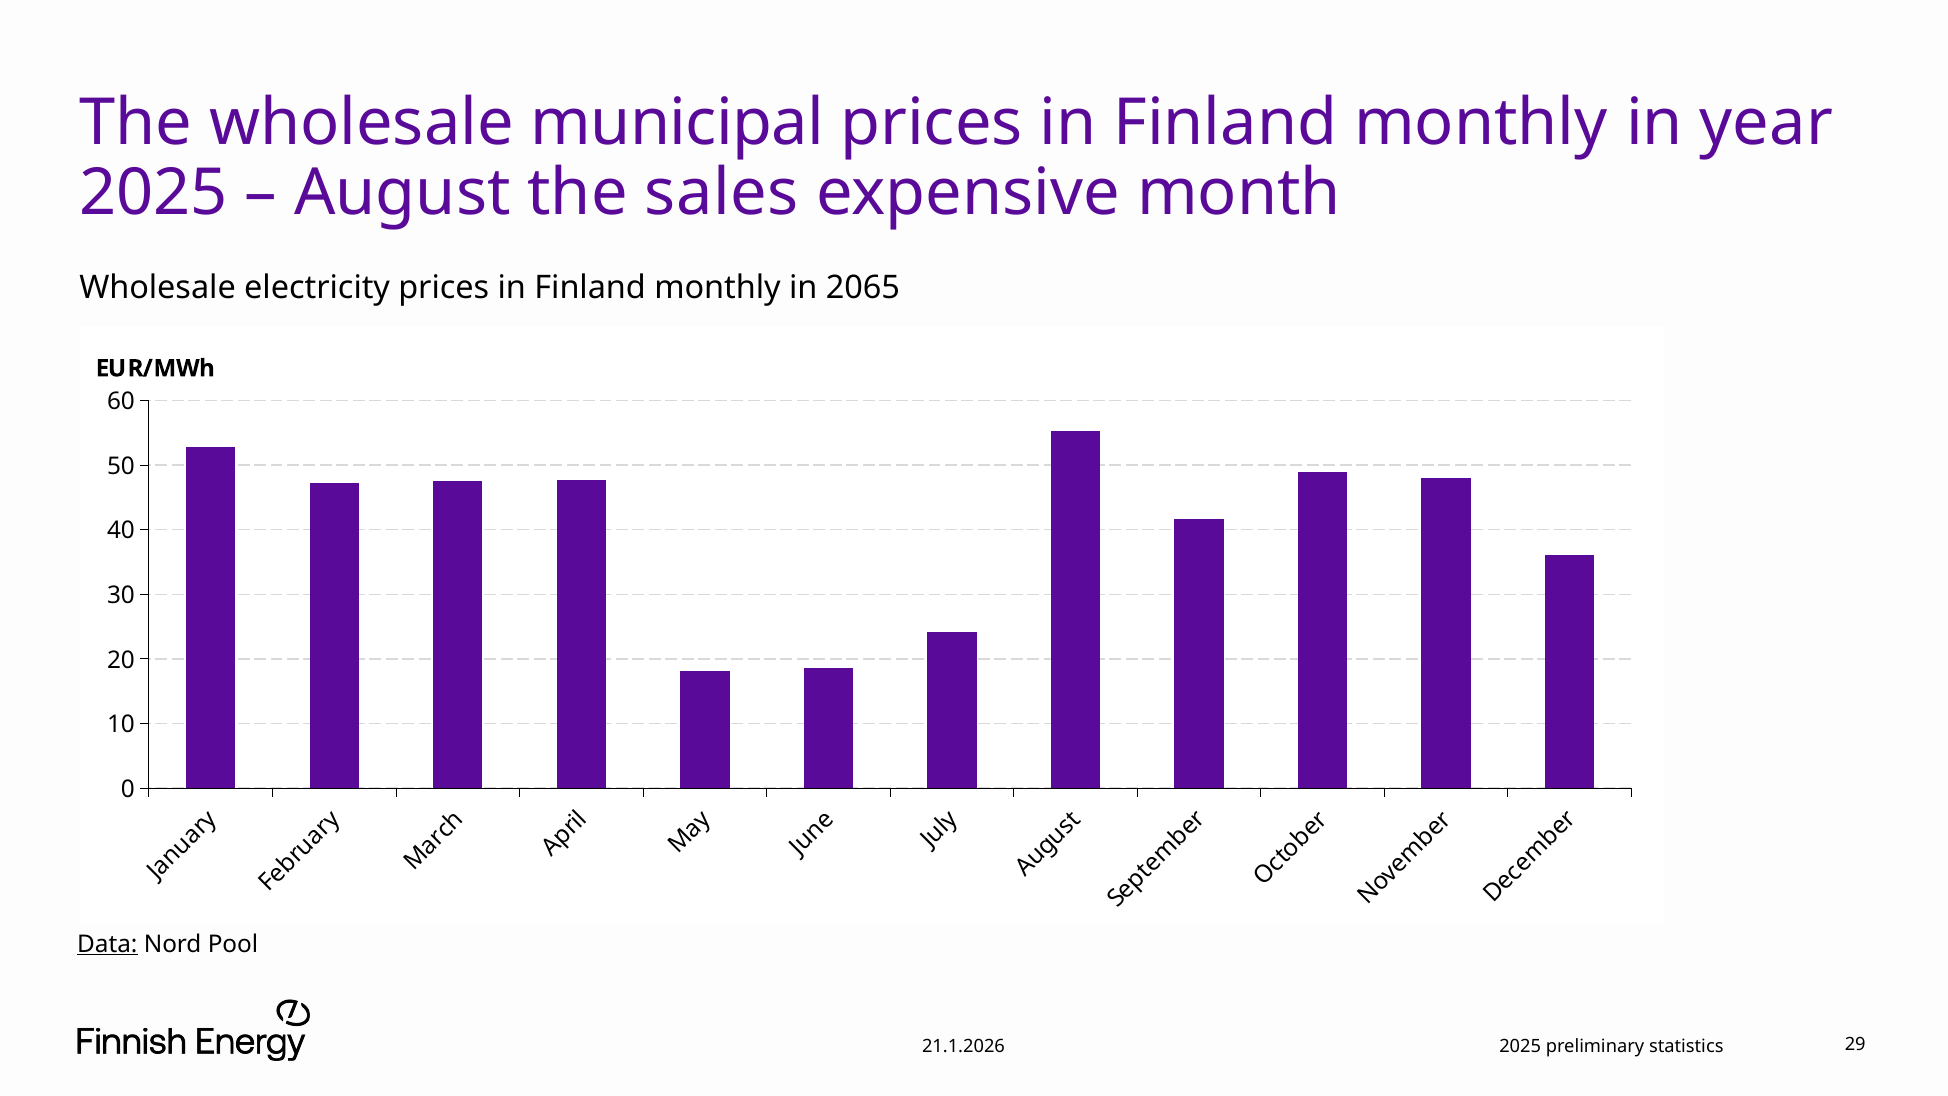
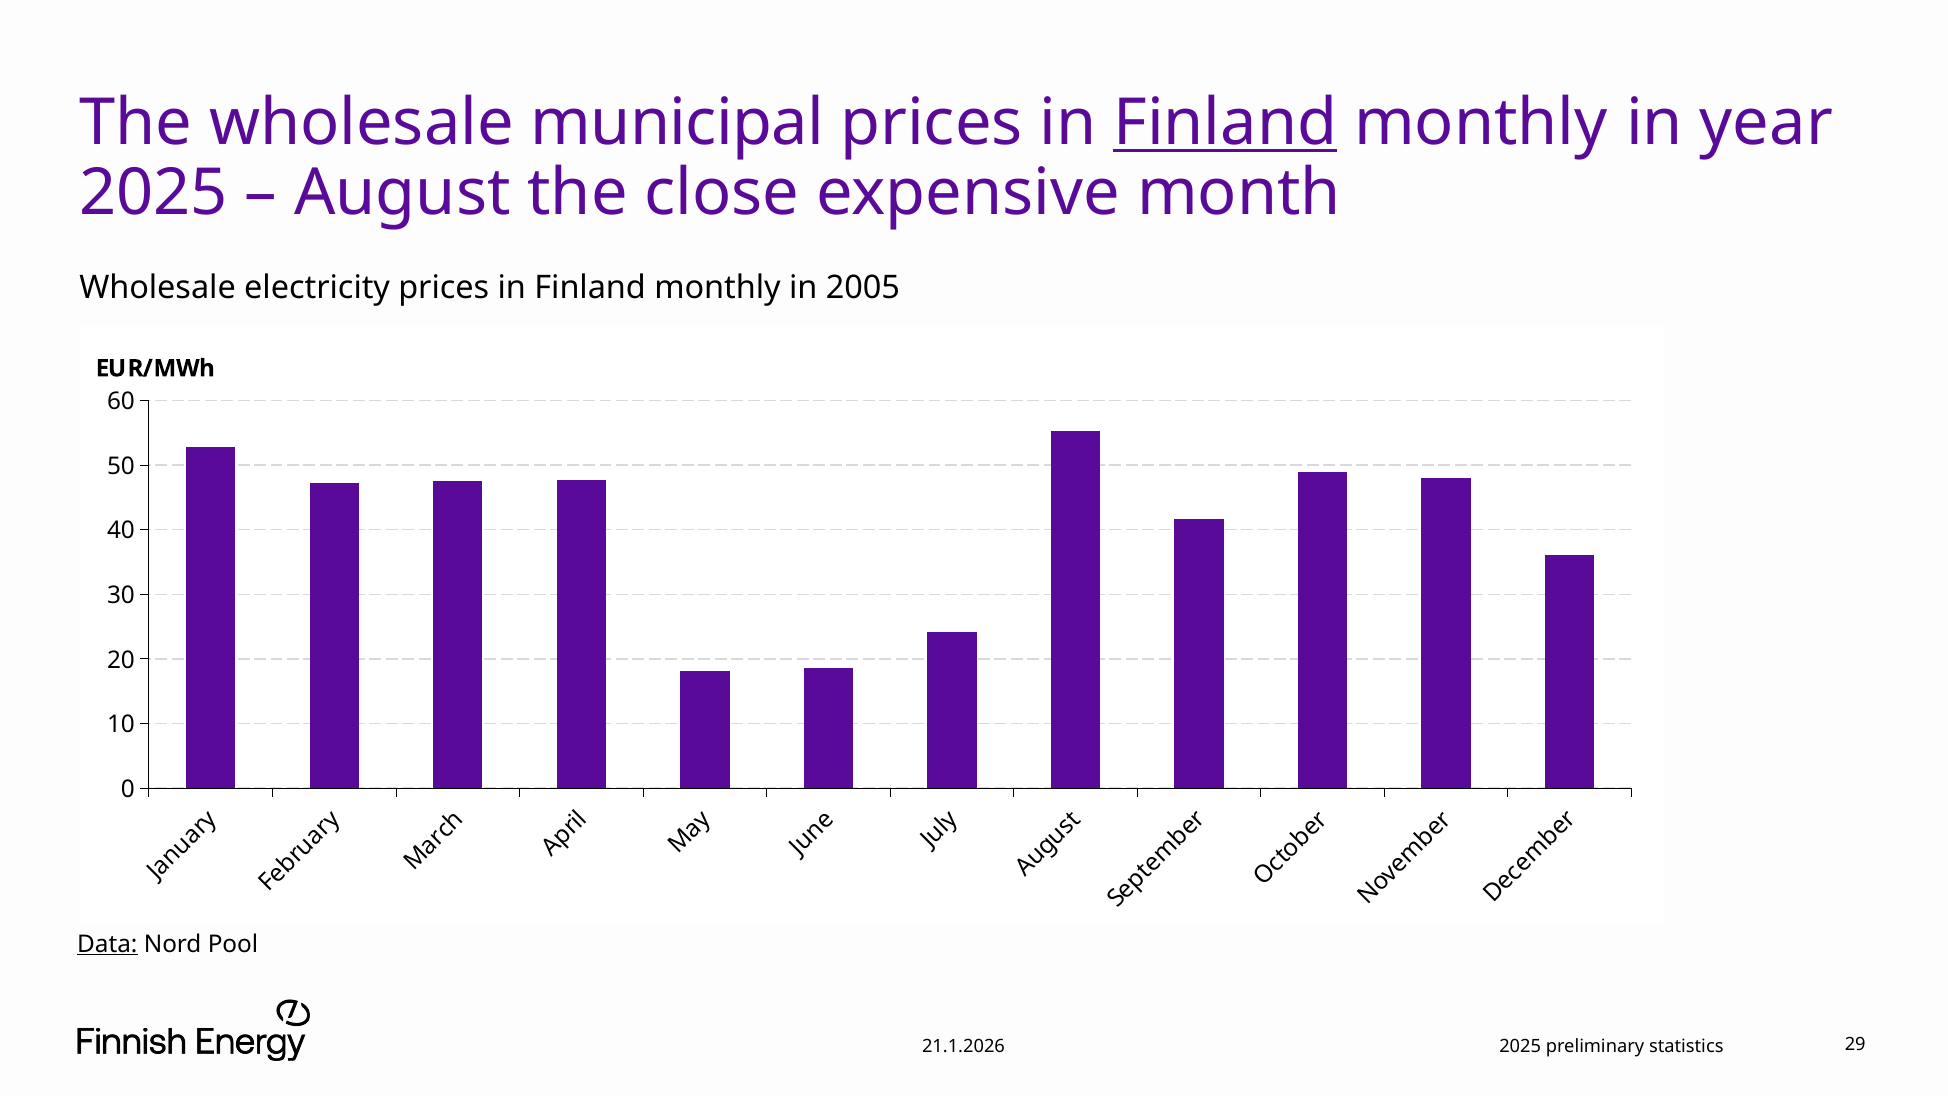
Finland at (1225, 123) underline: none -> present
sales: sales -> close
2065: 2065 -> 2005
